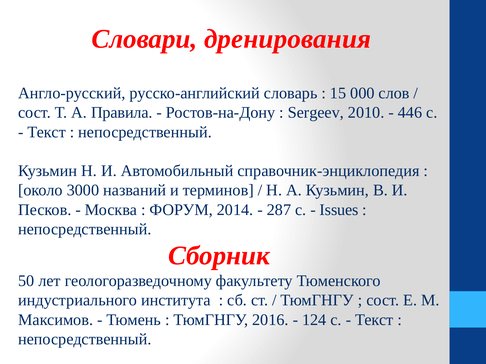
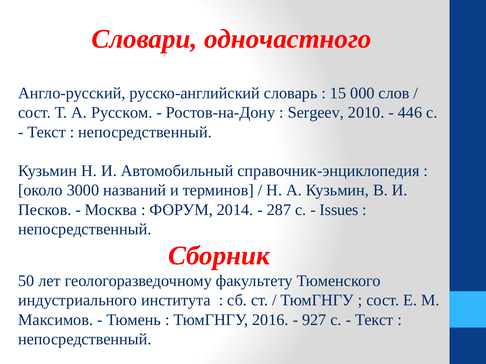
дренирования: дренирования -> одночастного
Правила: Правила -> Русском
124: 124 -> 927
